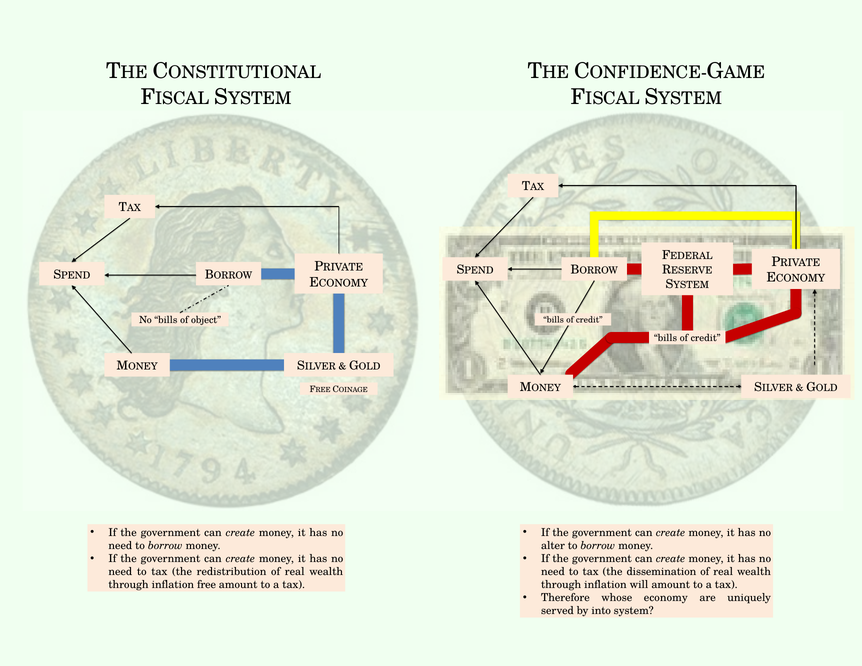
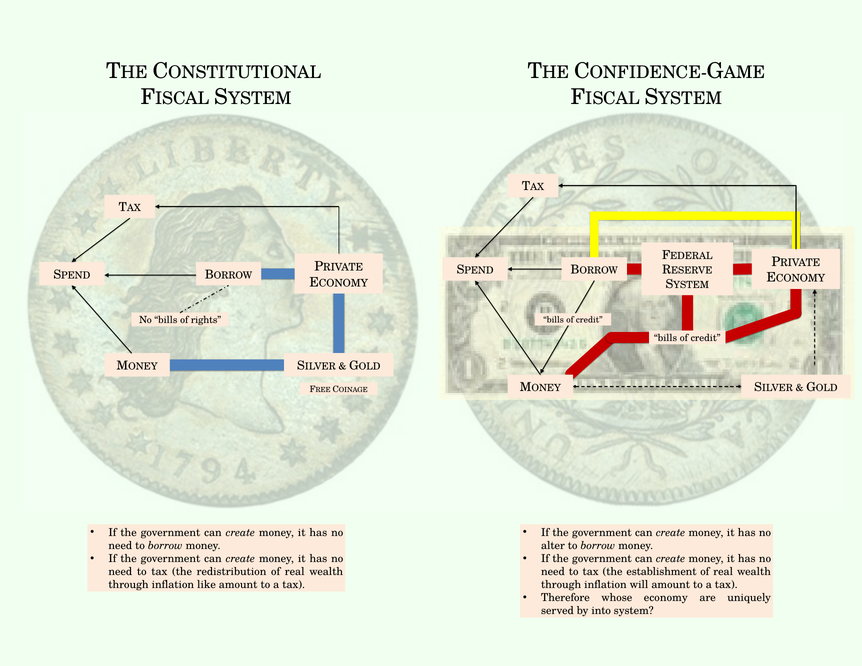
object: object -> rights
dissemination: dissemination -> establishment
free: free -> like
